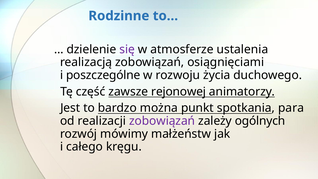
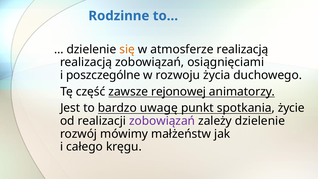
się colour: purple -> orange
atmosferze ustalenia: ustalenia -> realizacją
można: można -> uwagę
para: para -> życie
zależy ogólnych: ogólnych -> dzielenie
